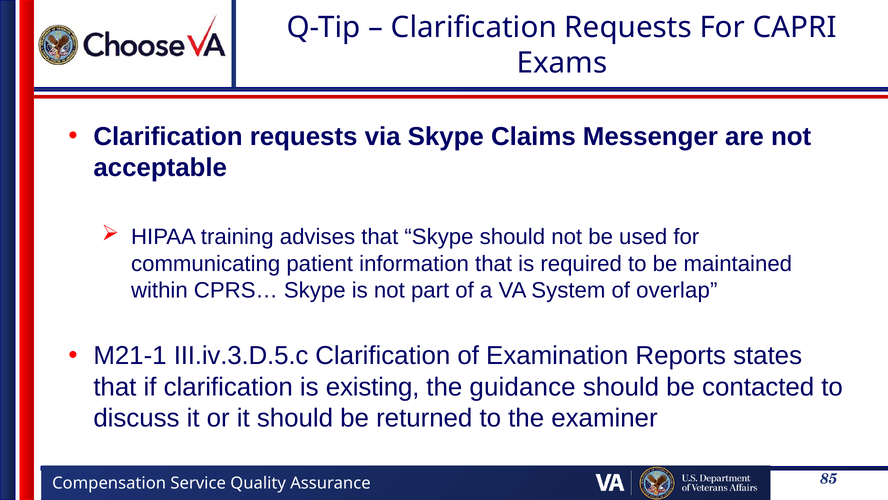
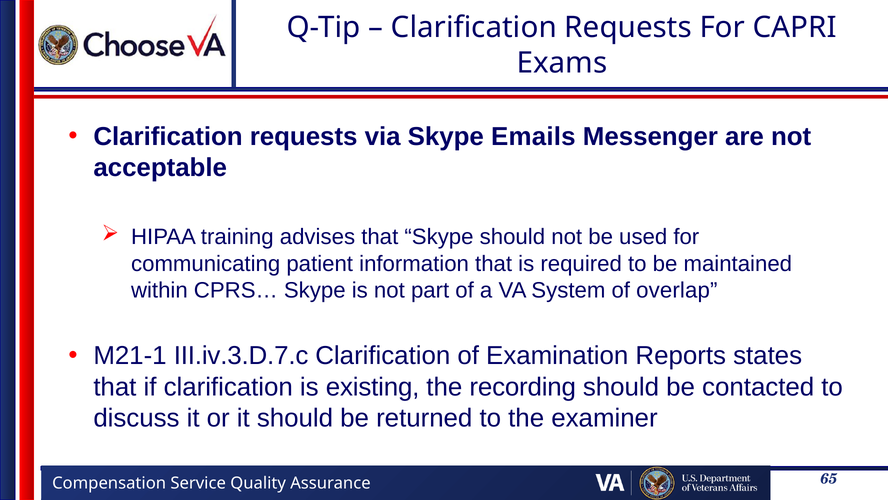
Claims: Claims -> Emails
III.iv.3.D.5.c: III.iv.3.D.5.c -> III.iv.3.D.7.c
guidance: guidance -> recording
85: 85 -> 65
